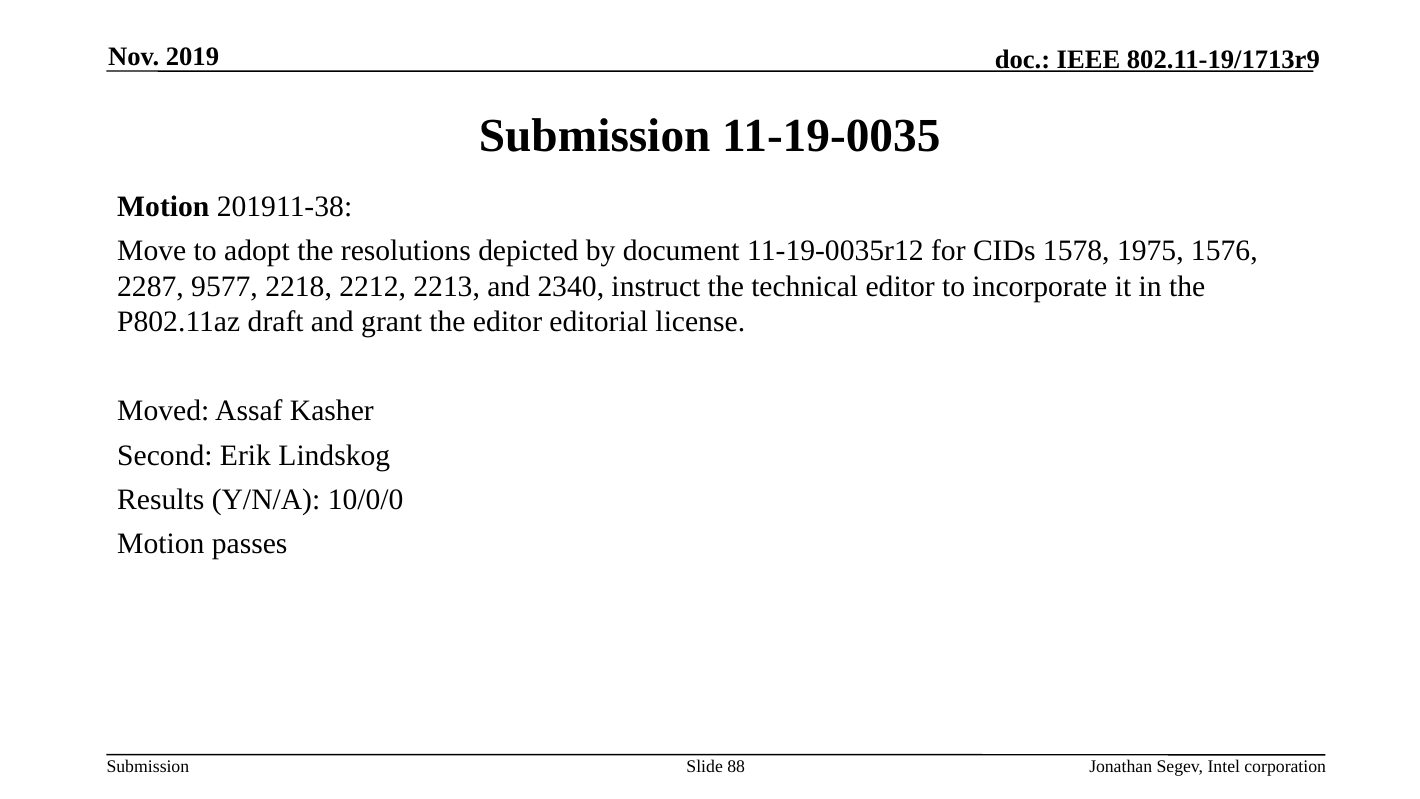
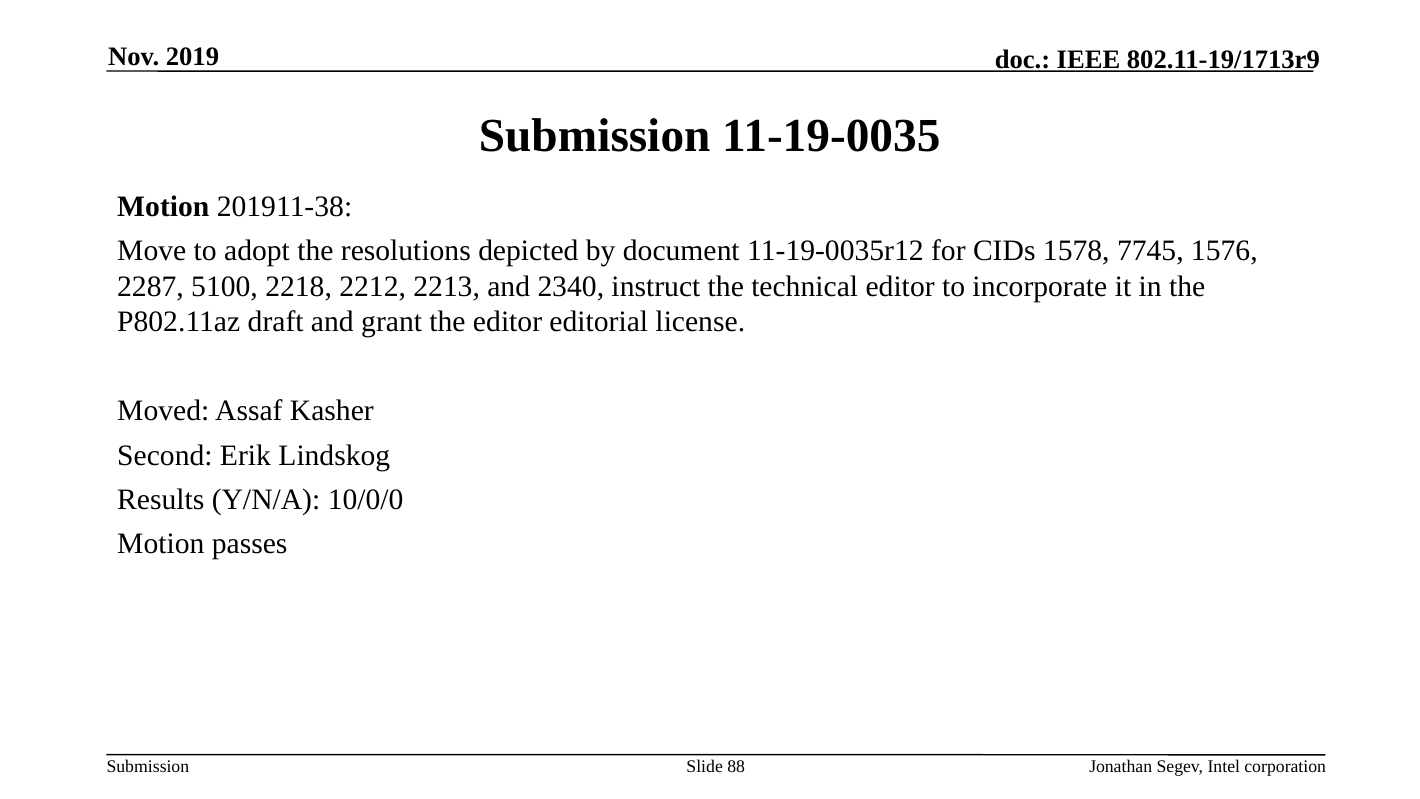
1975: 1975 -> 7745
9577: 9577 -> 5100
